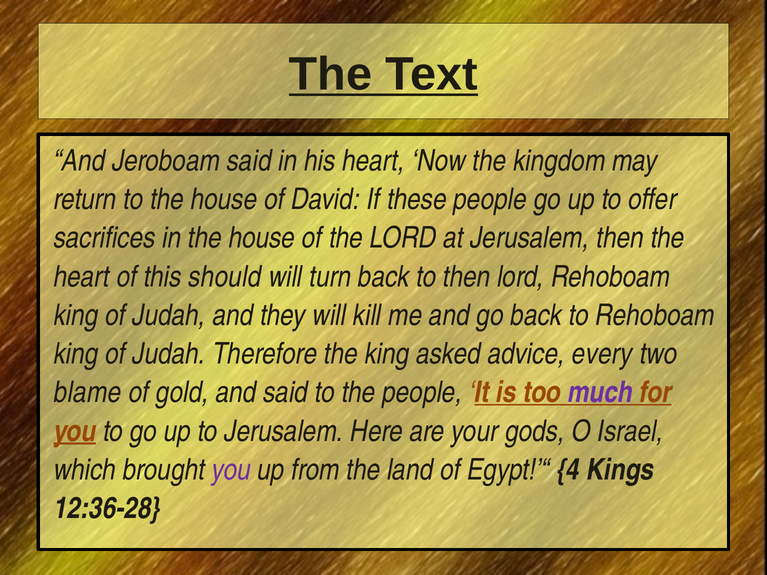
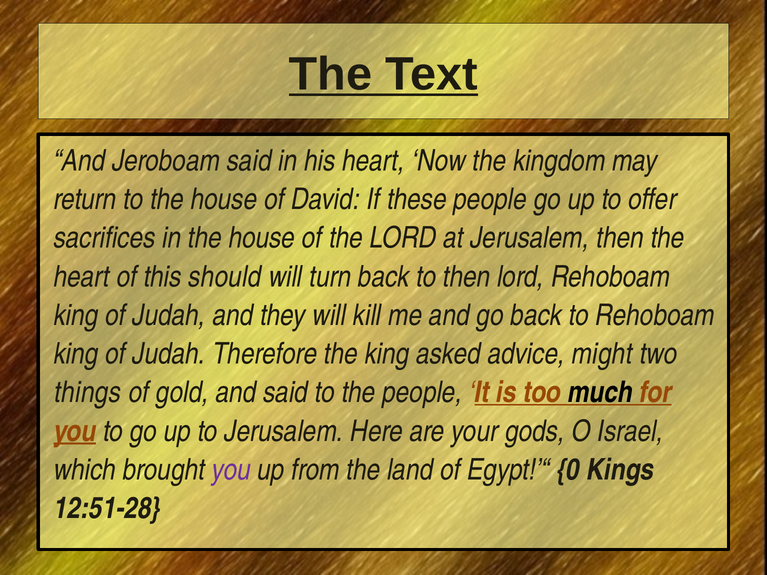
every: every -> might
blame: blame -> things
much colour: purple -> black
4: 4 -> 0
12:36-28: 12:36-28 -> 12:51-28
